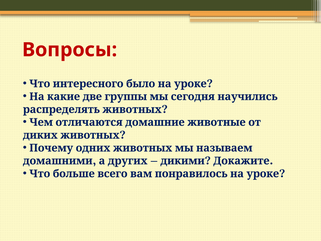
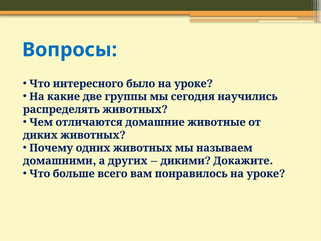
Вопросы colour: red -> blue
